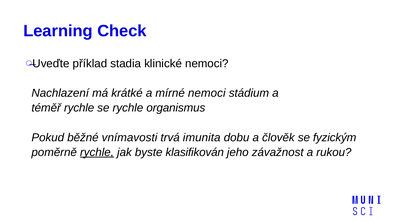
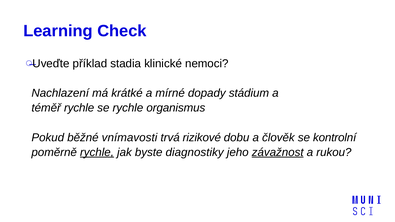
mírné nemoci: nemoci -> dopady
imunita: imunita -> rizikové
fyzickým: fyzickým -> kontrolní
klasifikován: klasifikován -> diagnostiky
závažnost underline: none -> present
